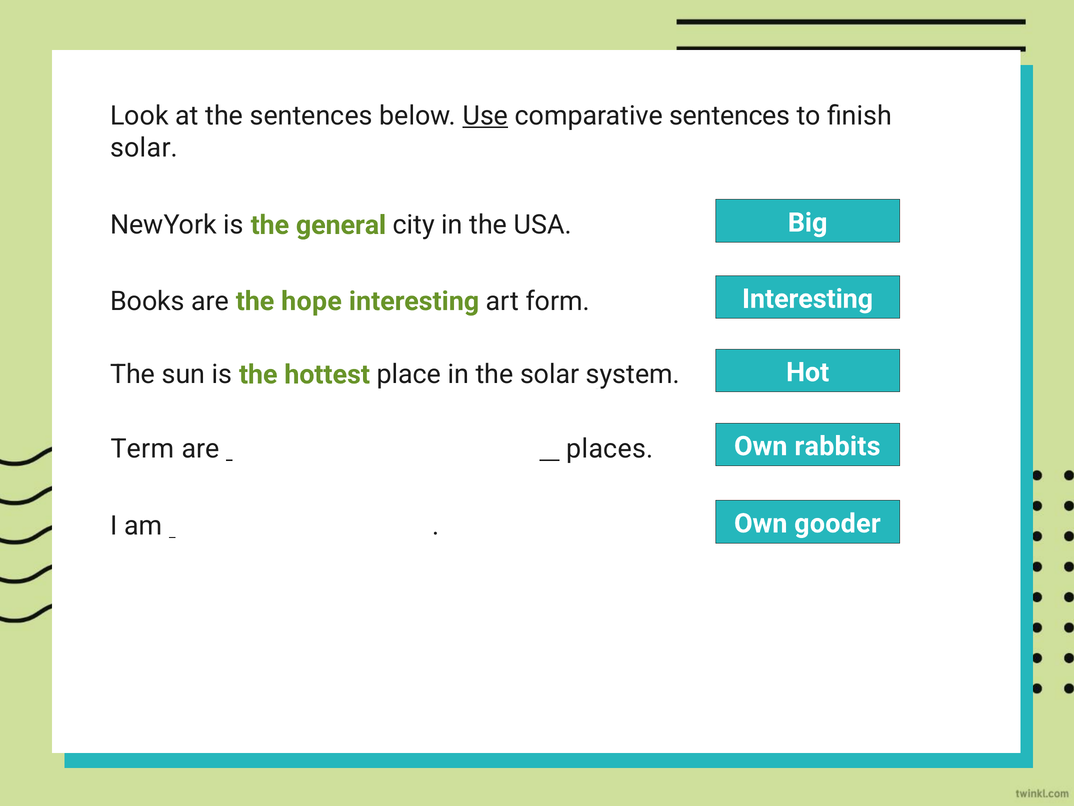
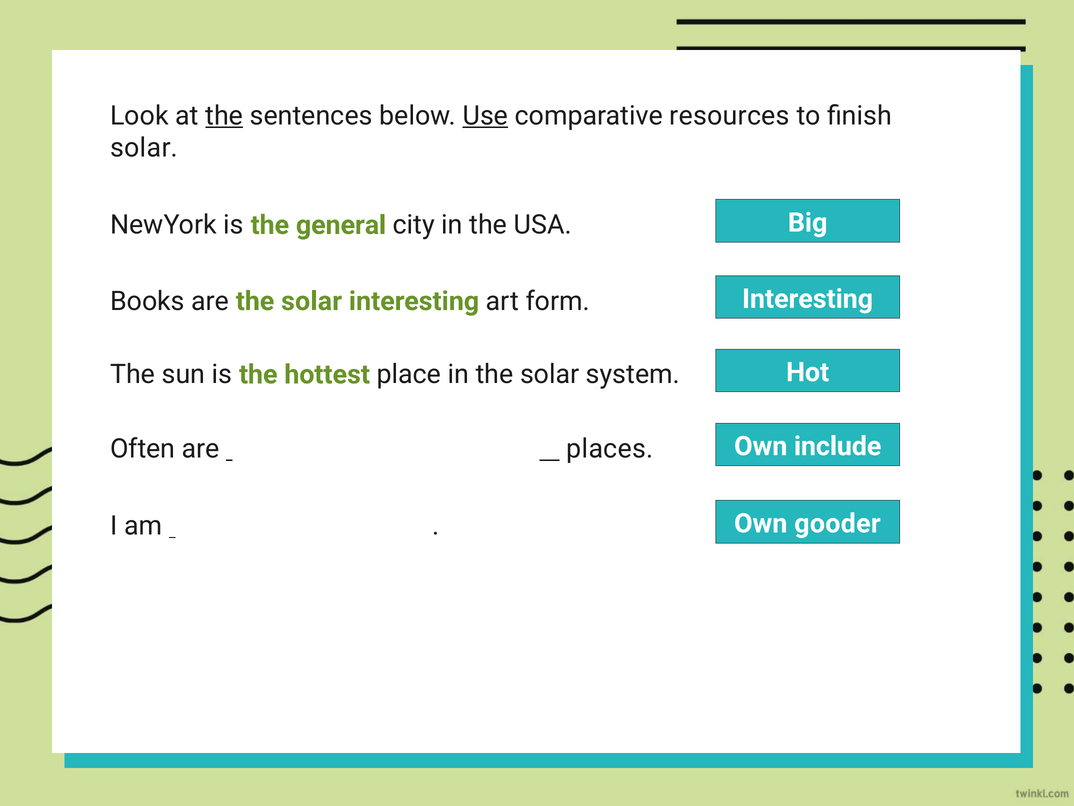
the at (224, 116) underline: none -> present
comparative sentences: sentences -> resources
hope at (312, 301): hope -> solar
Term: Term -> Often
rabbits: rabbits -> include
